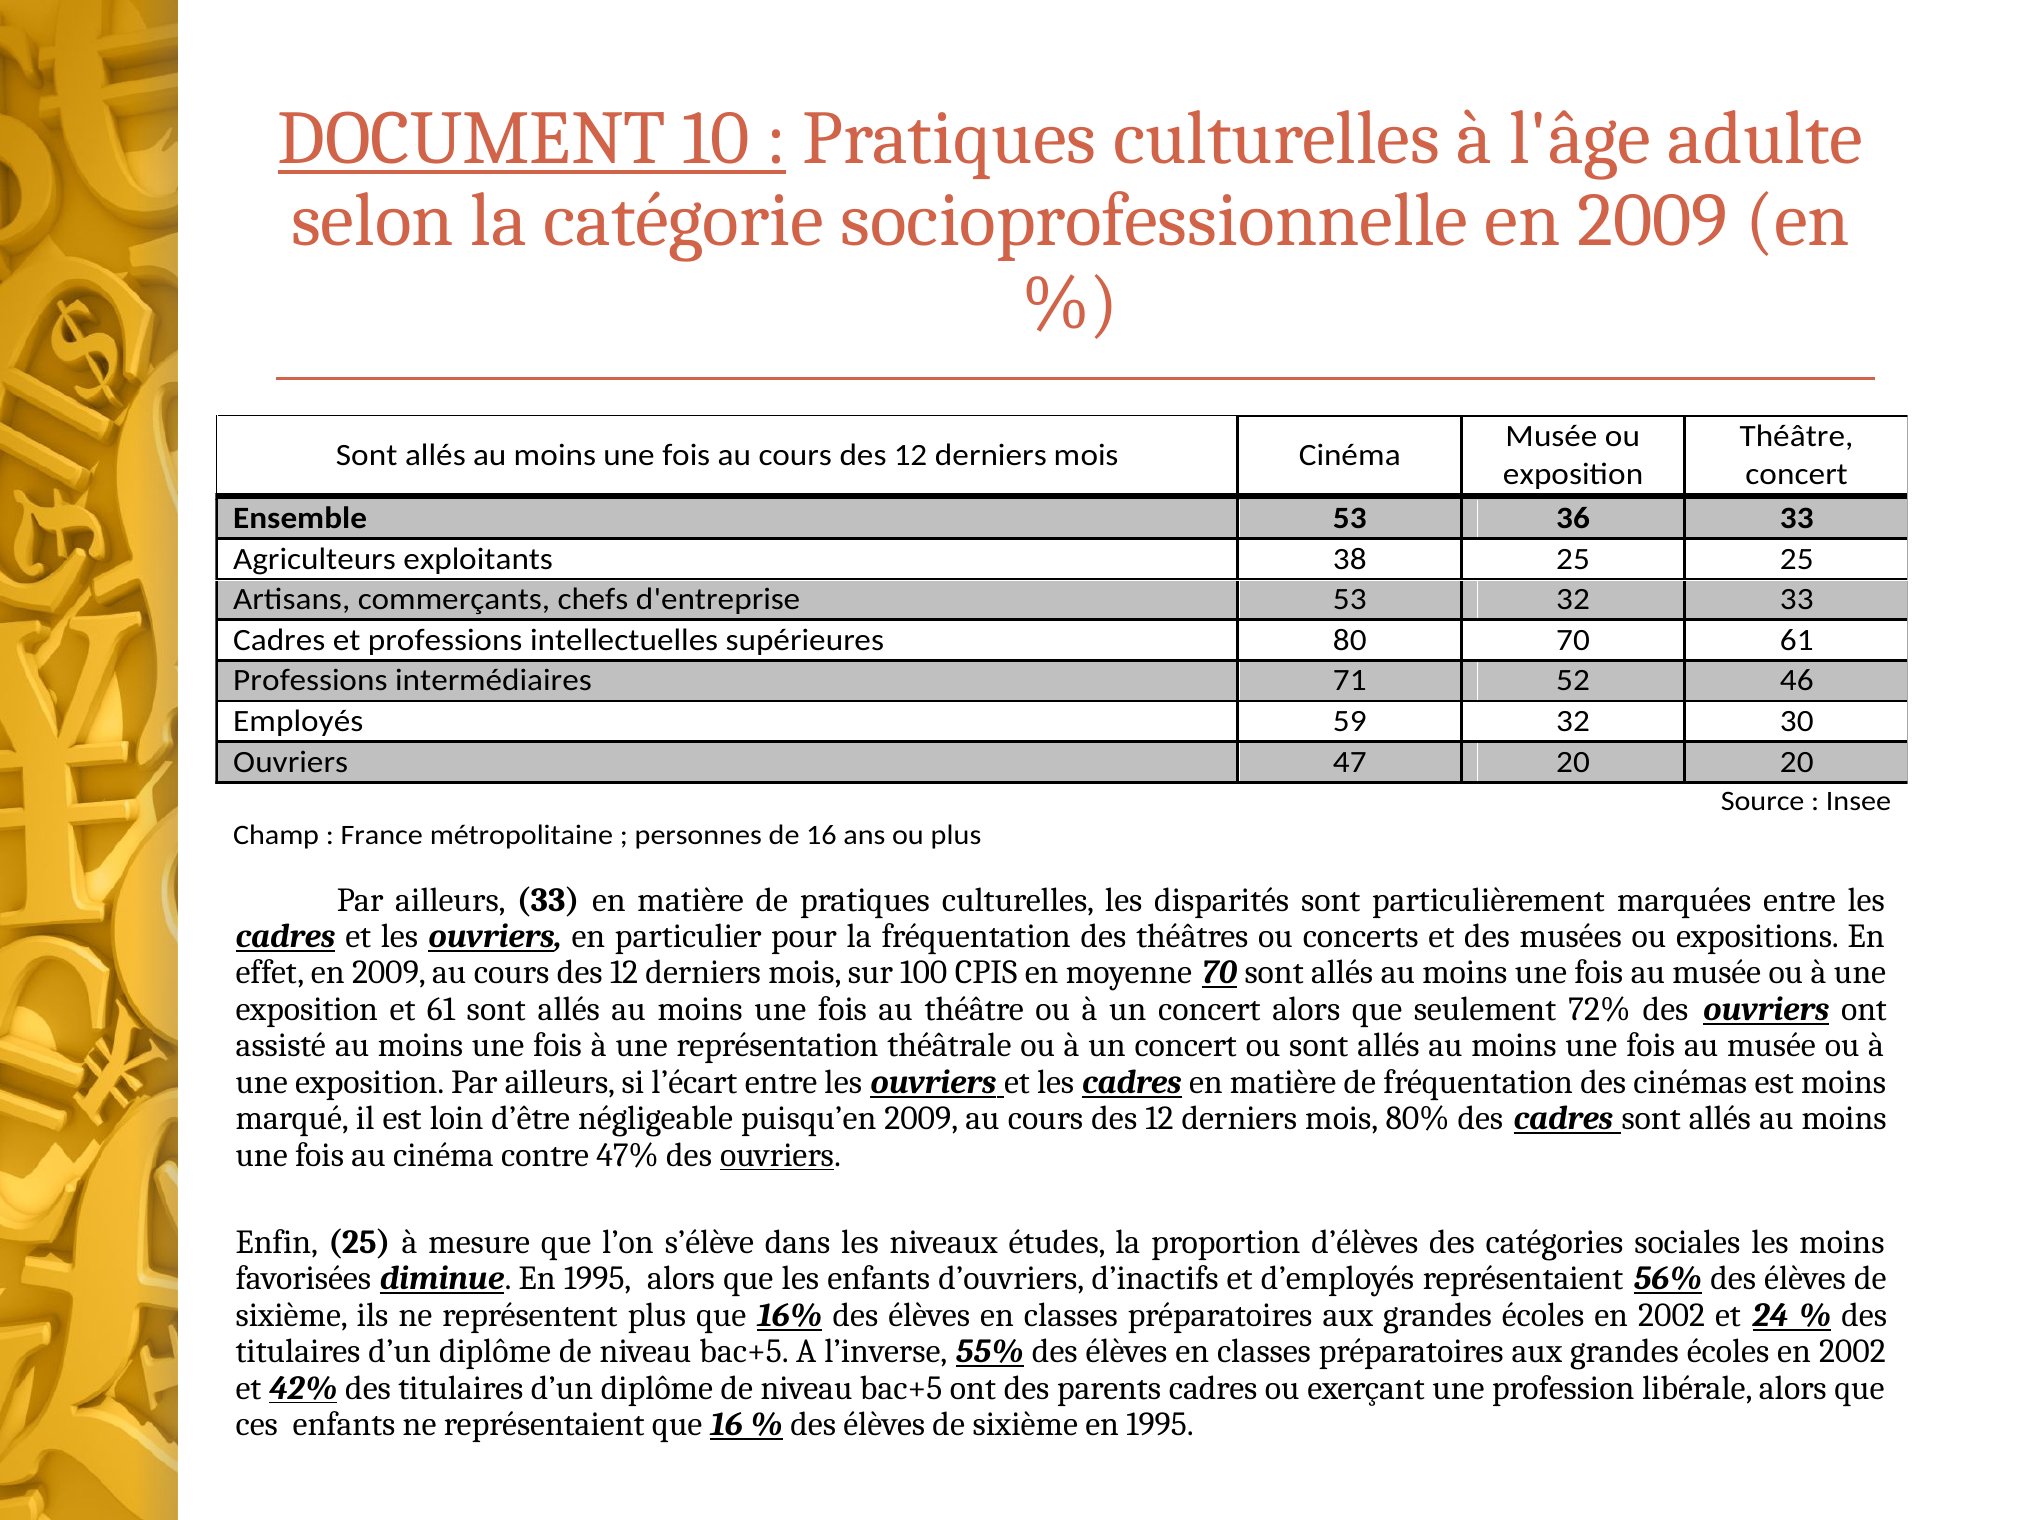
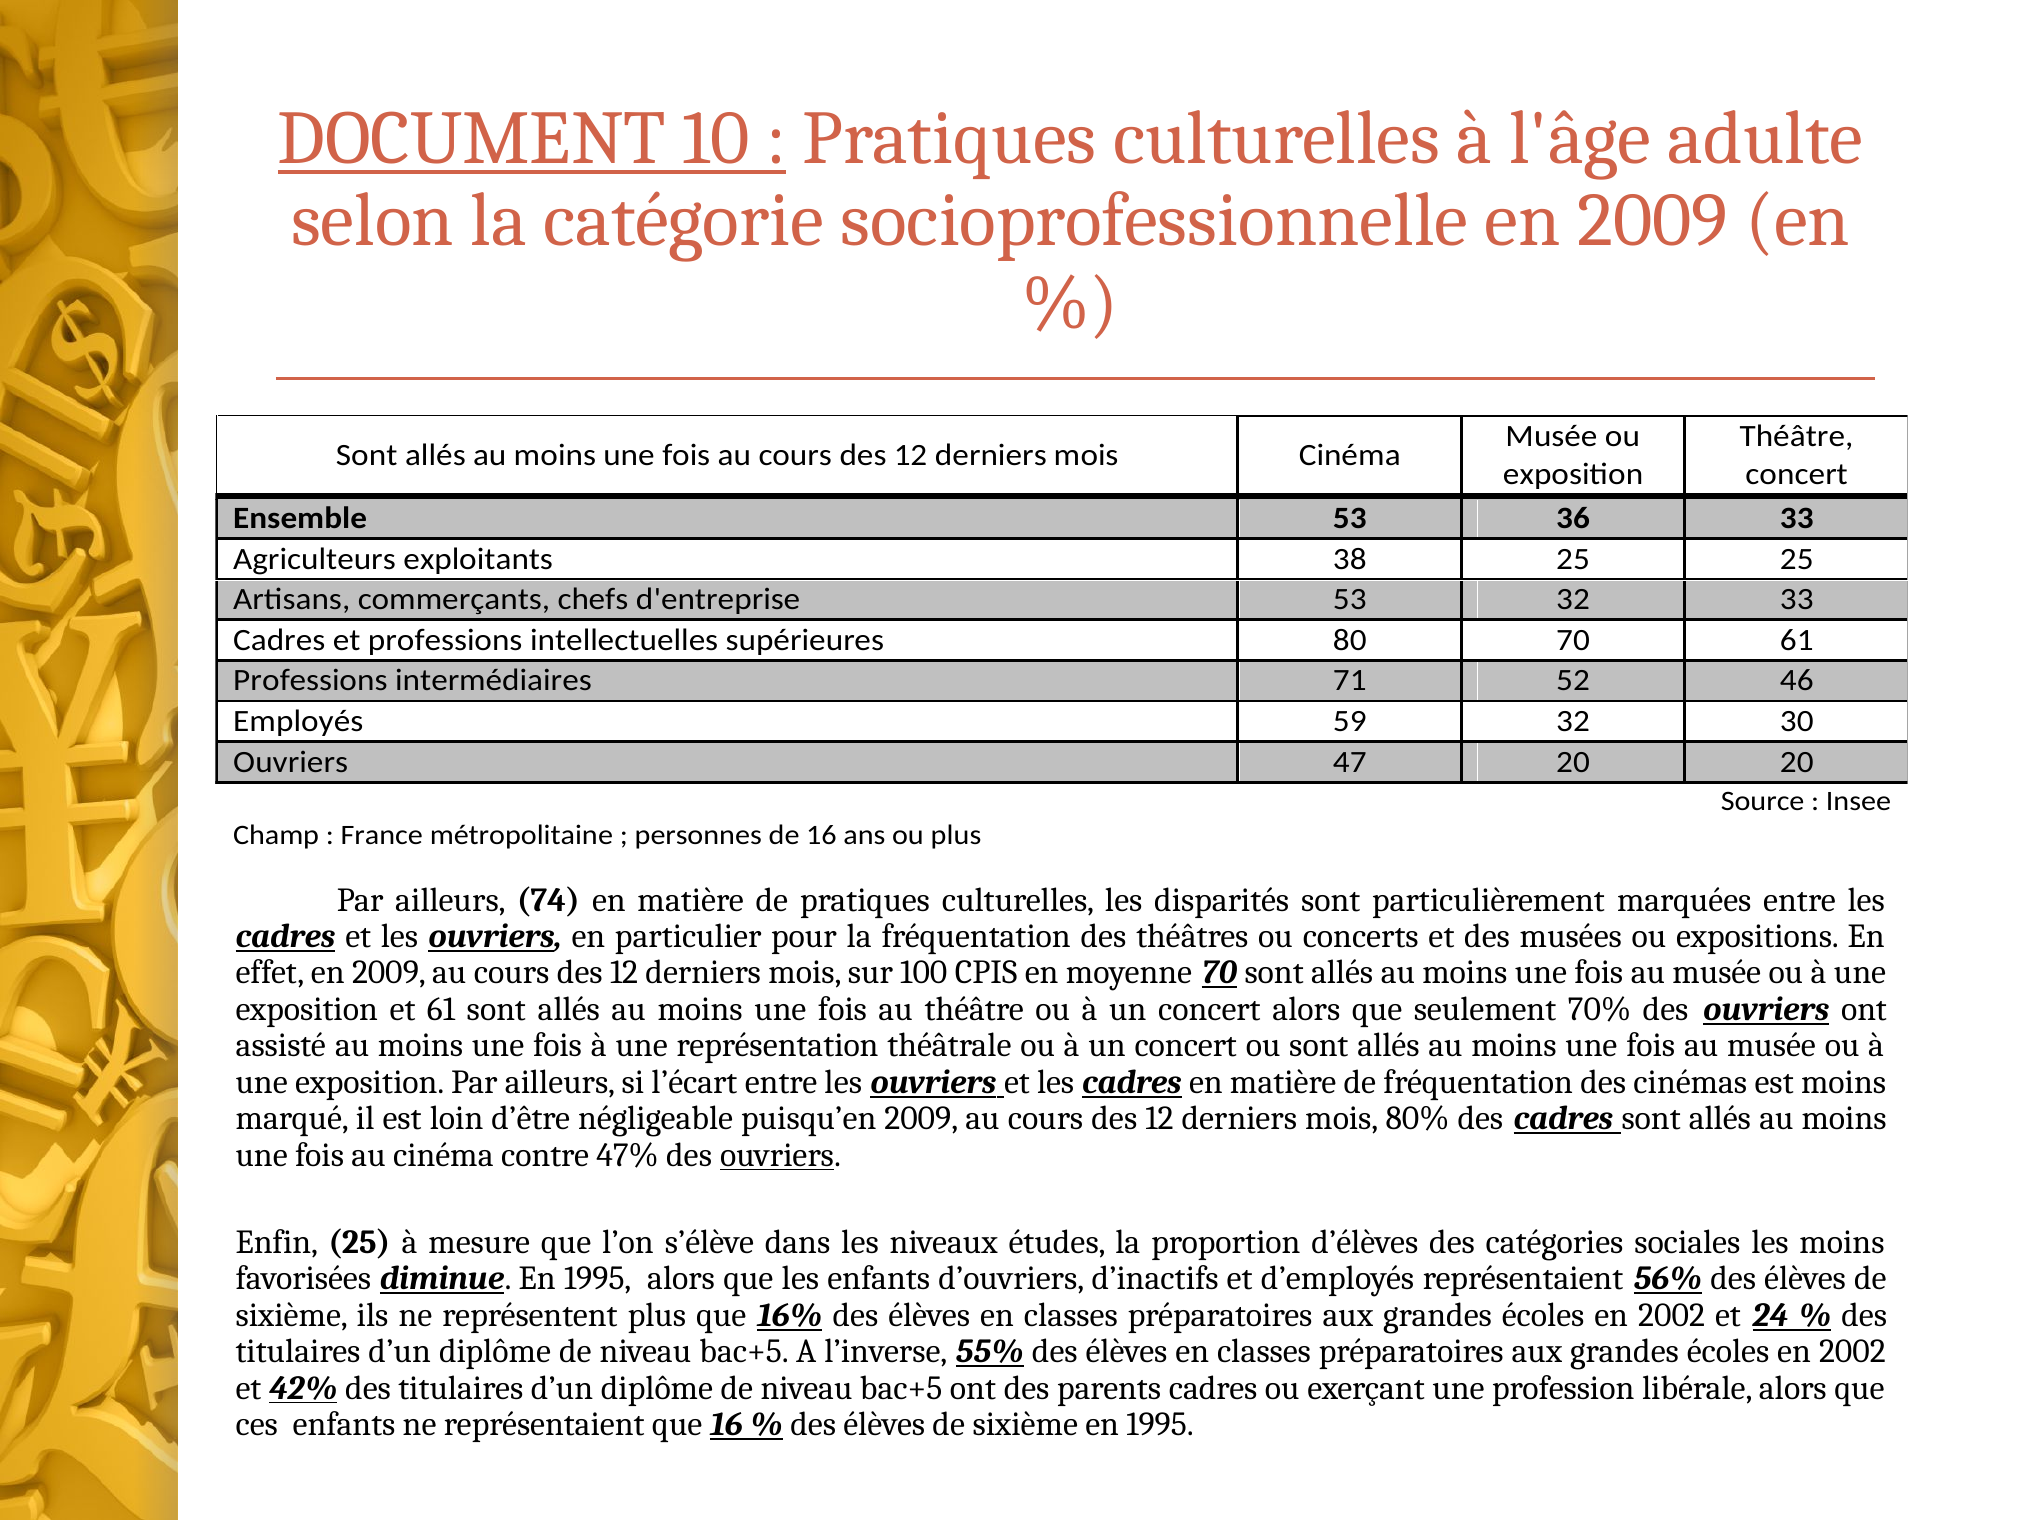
ailleurs 33: 33 -> 74
72%: 72% -> 70%
